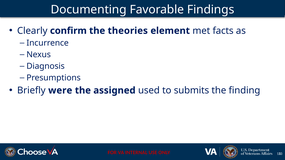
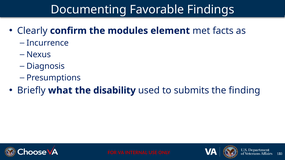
theories: theories -> modules
were: were -> what
assigned: assigned -> disability
